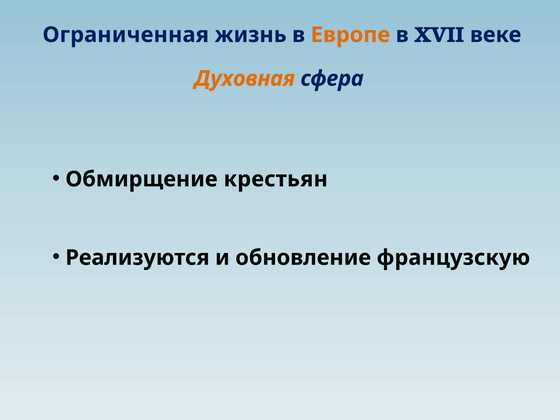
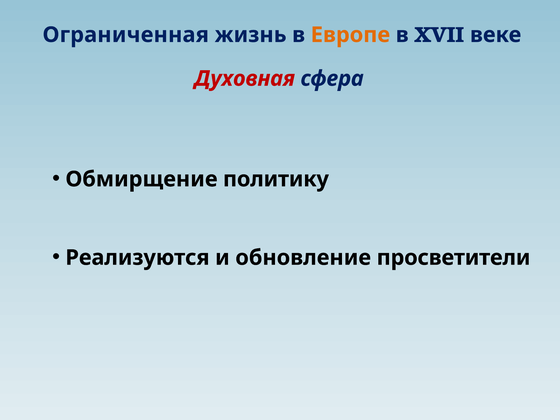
Духовная colour: orange -> red
крестьян: крестьян -> политику
французскую: французскую -> просветители
